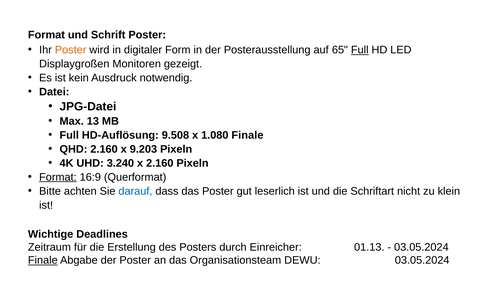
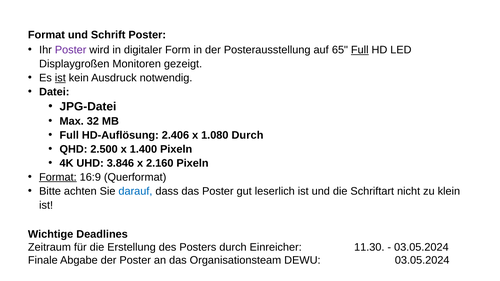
Poster at (71, 50) colour: orange -> purple
ist at (60, 78) underline: none -> present
13: 13 -> 32
9.508: 9.508 -> 2.406
1.080 Finale: Finale -> Durch
QHD 2.160: 2.160 -> 2.500
9.203: 9.203 -> 1.400
3.240: 3.240 -> 3.846
01.13: 01.13 -> 11.30
Finale at (43, 261) underline: present -> none
